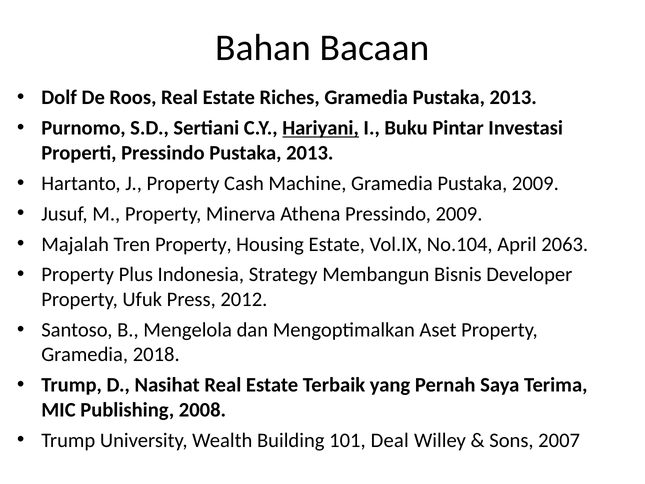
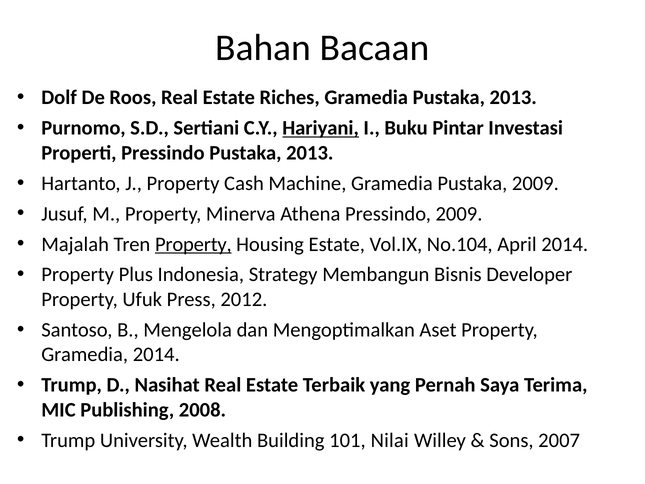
Property at (193, 244) underline: none -> present
April 2063: 2063 -> 2014
Gramedia 2018: 2018 -> 2014
Deal: Deal -> Nilai
